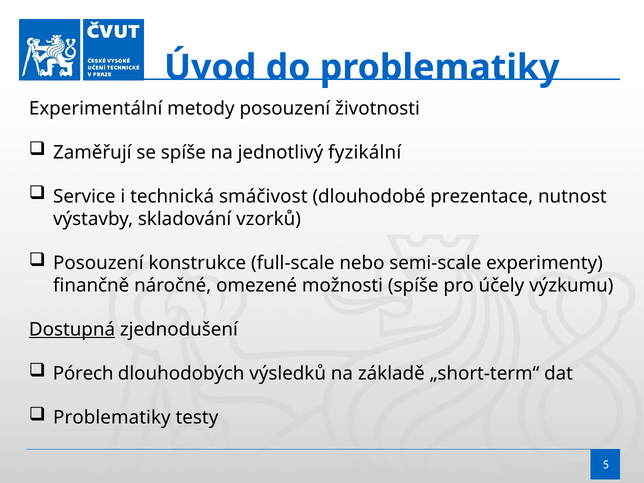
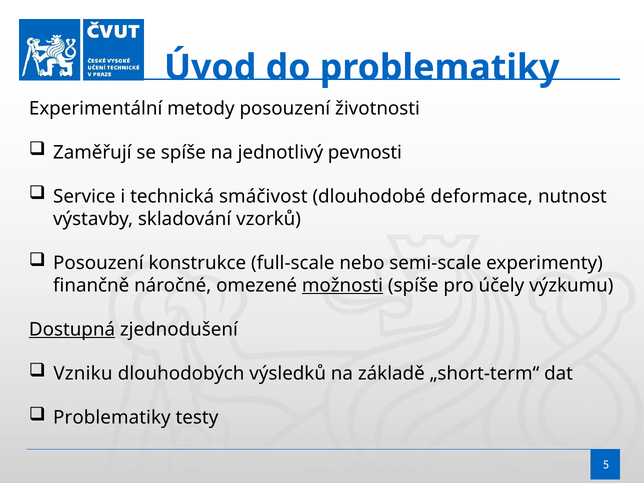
fyzikální: fyzikální -> pevnosti
prezentace: prezentace -> deformace
možnosti underline: none -> present
Pórech: Pórech -> Vzniku
